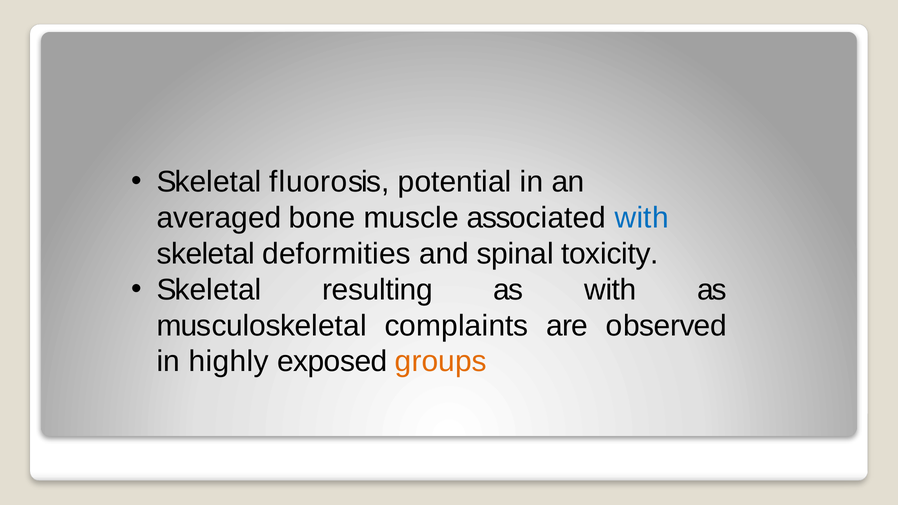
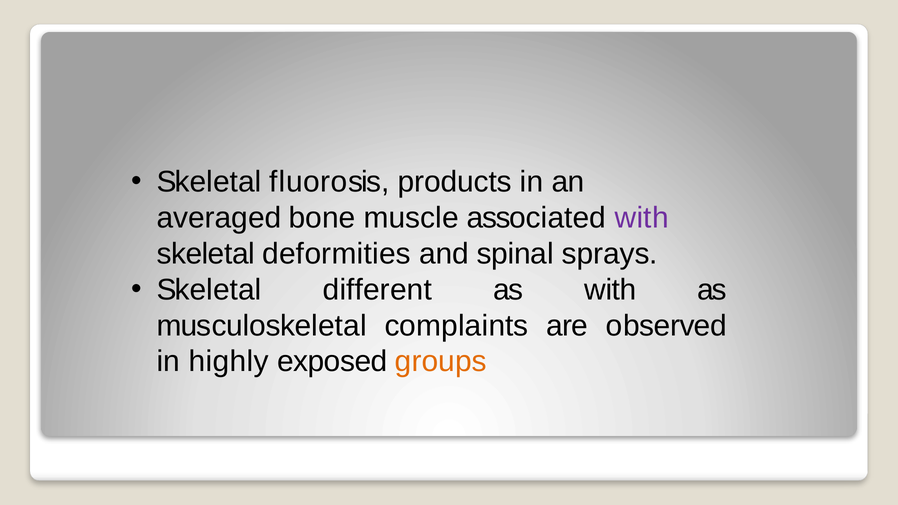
potential: potential -> products
with at (642, 218) colour: blue -> purple
toxicity: toxicity -> sprays
resulting: resulting -> different
